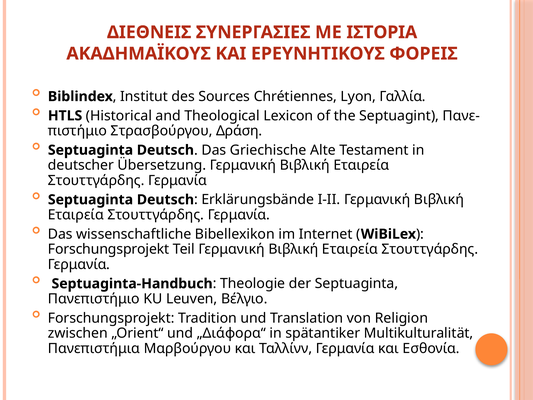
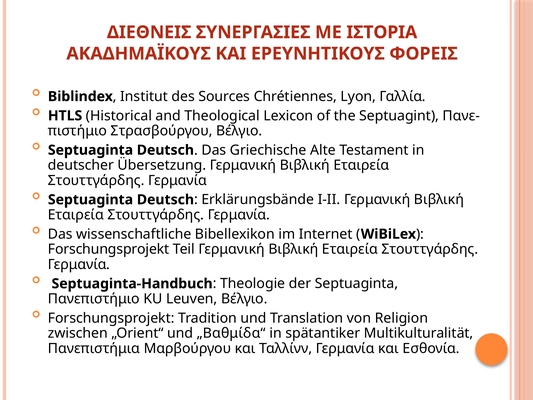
Στρασβούργου Δράση: Δράση -> Βέλγιο
„Διάφορα“: „Διάφορα“ -> „Βαθμίδα“
